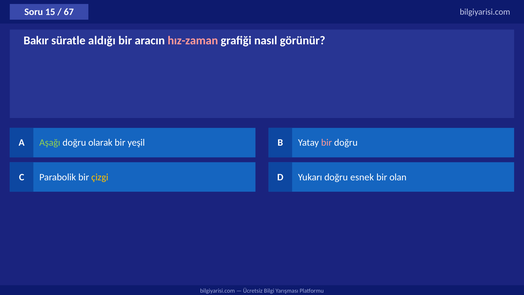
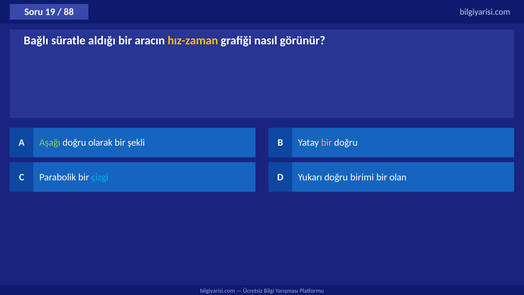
15: 15 -> 19
67: 67 -> 88
Bakır: Bakır -> Bağlı
hız-zaman colour: pink -> yellow
yeşil: yeşil -> şekli
çizgi colour: yellow -> light blue
esnek: esnek -> birimi
